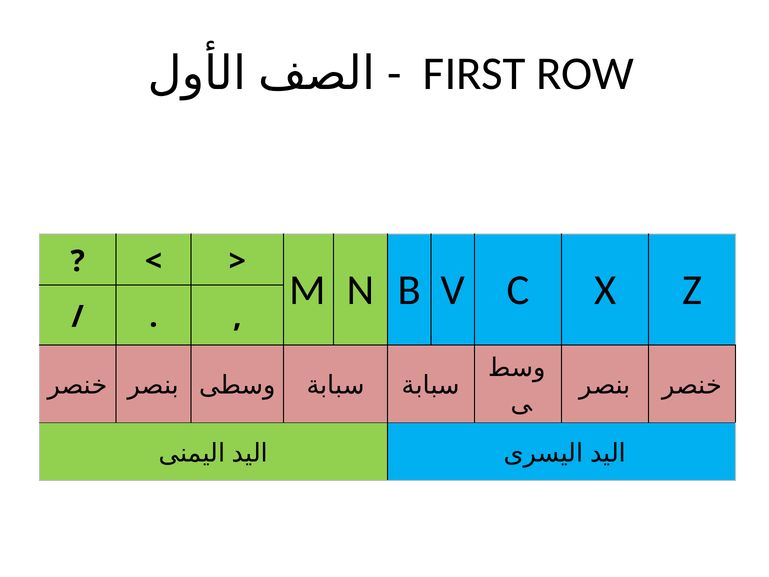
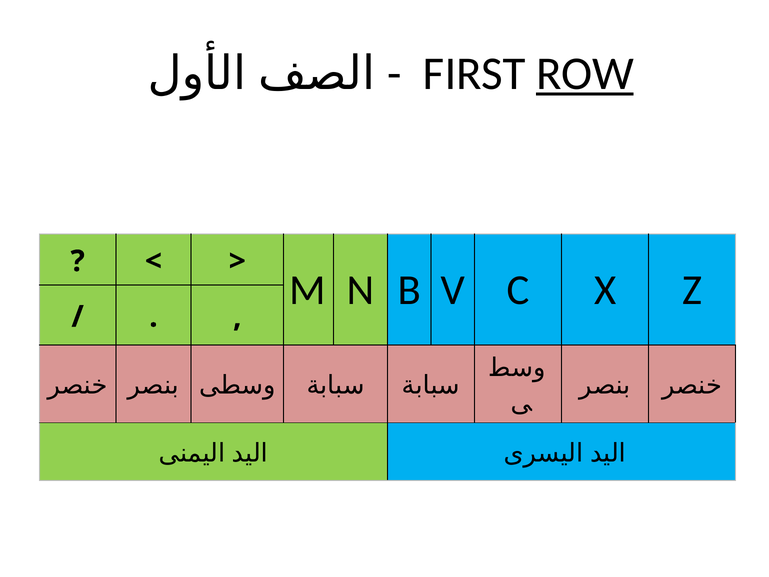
ROW underline: none -> present
